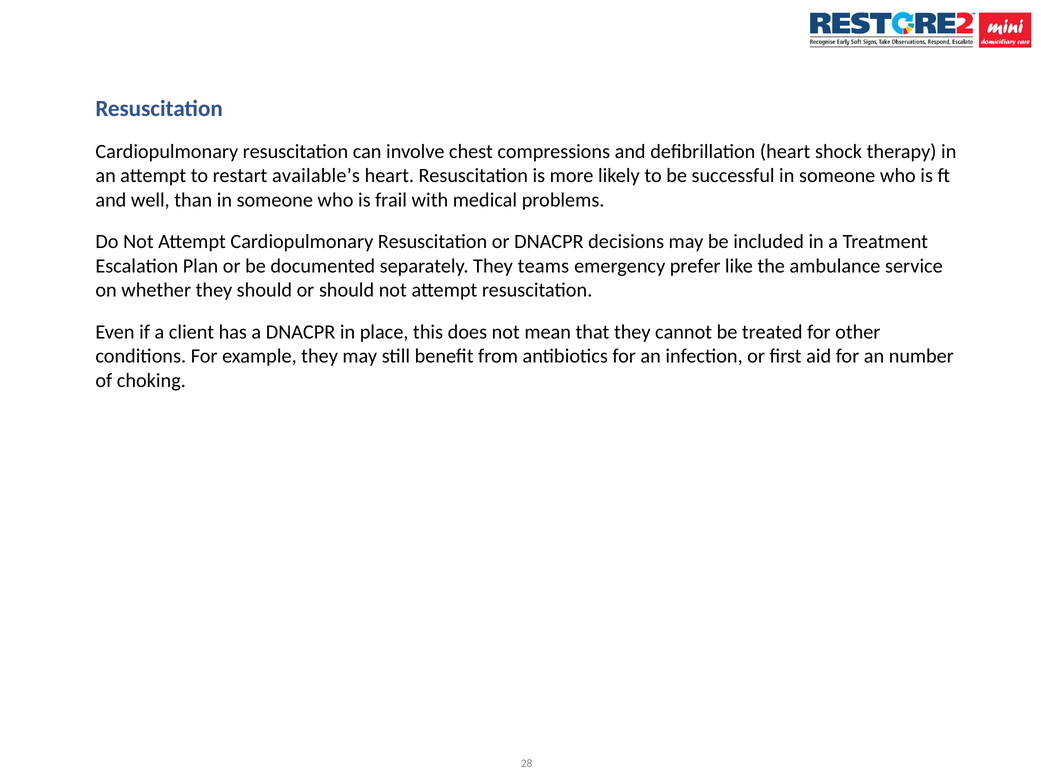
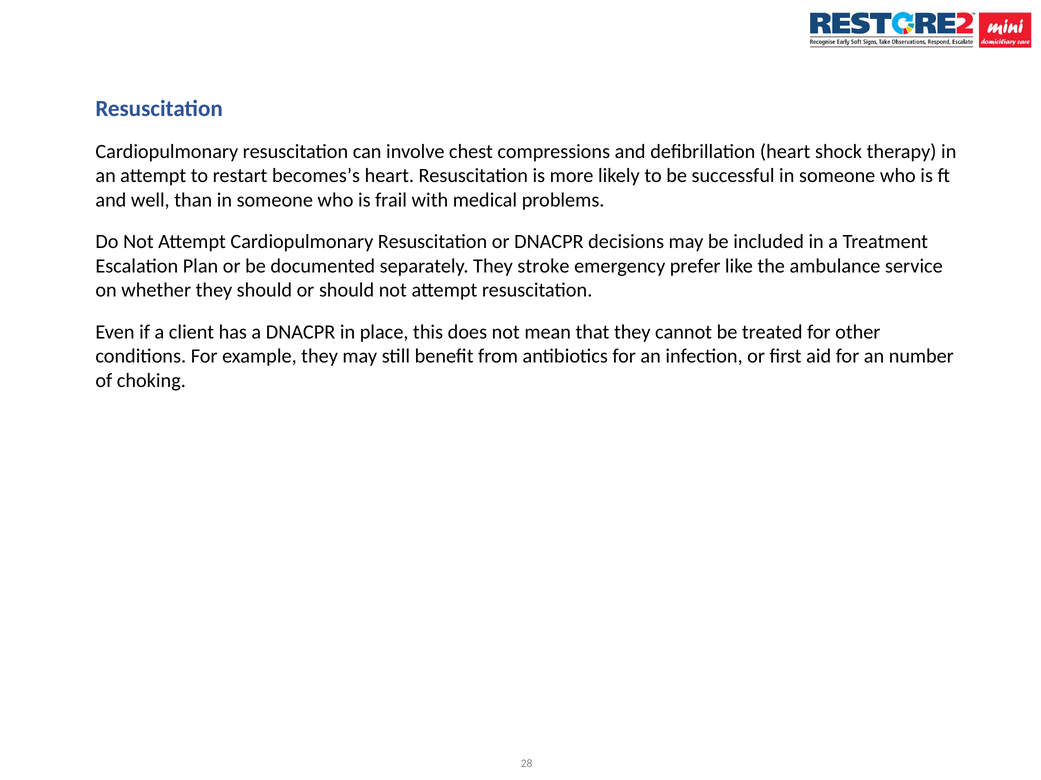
available’s: available’s -> becomes’s
teams: teams -> stroke
